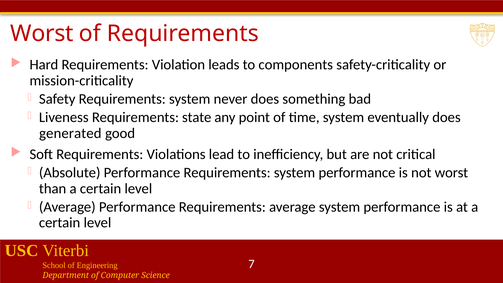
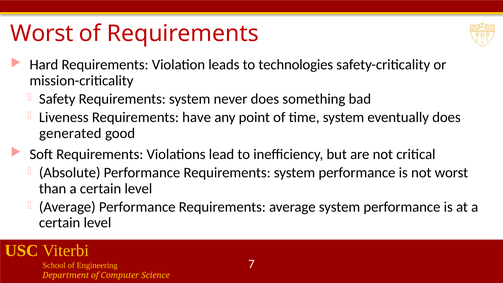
components: components -> technologies
state: state -> have
